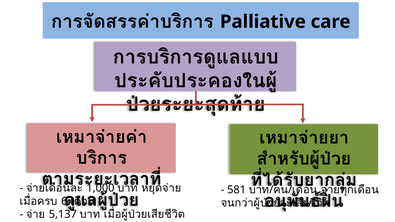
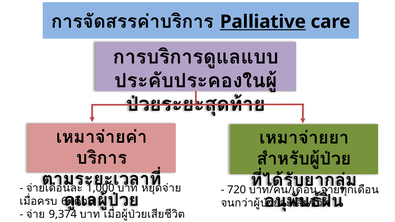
Palliative underline: none -> present
581: 581 -> 720
5,137: 5,137 -> 9,374
